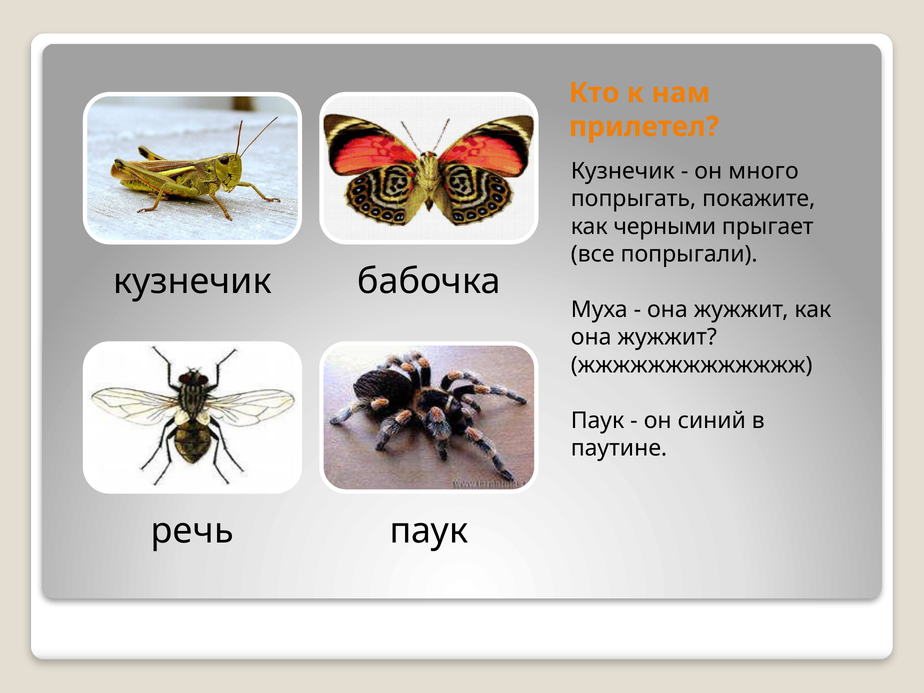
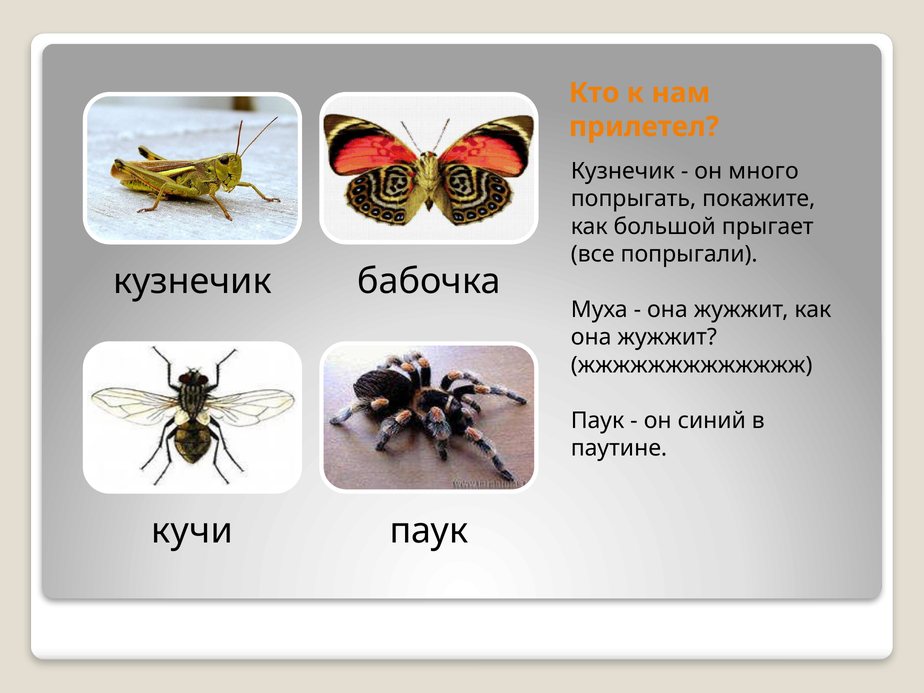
черными: черными -> большой
речь: речь -> кучи
